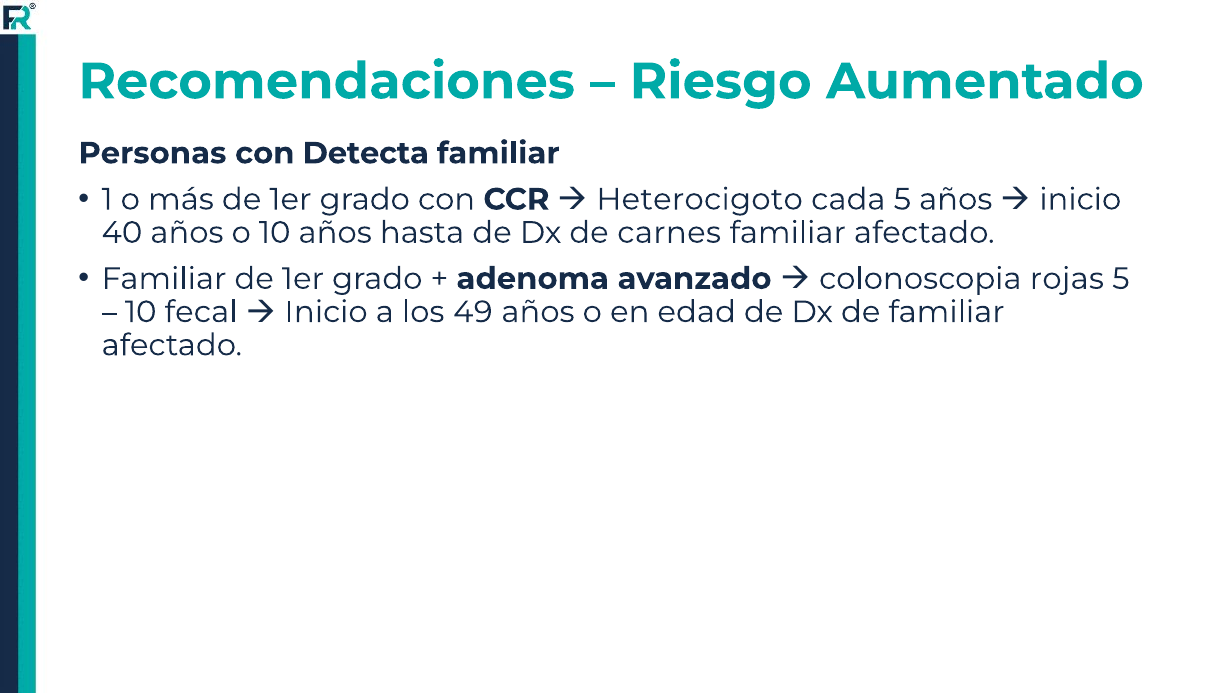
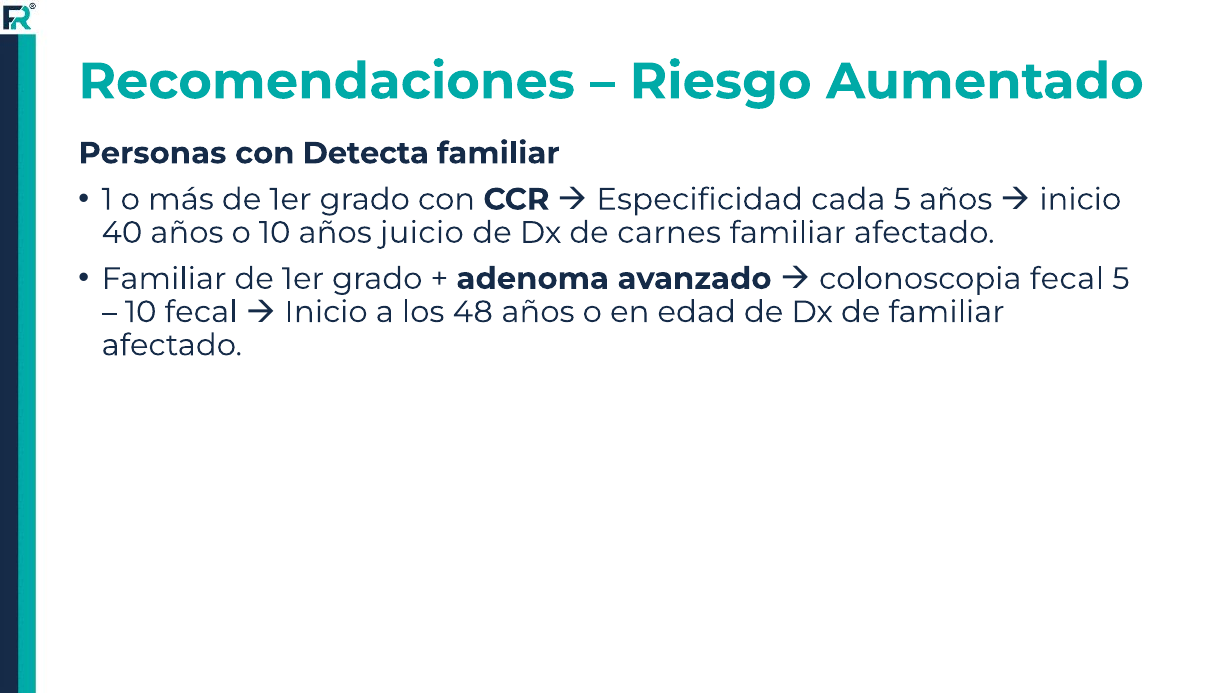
Heterocigoto: Heterocigoto -> Especificidad
hasta: hasta -> juicio
colonoscopia rojas: rojas -> fecal
49: 49 -> 48
